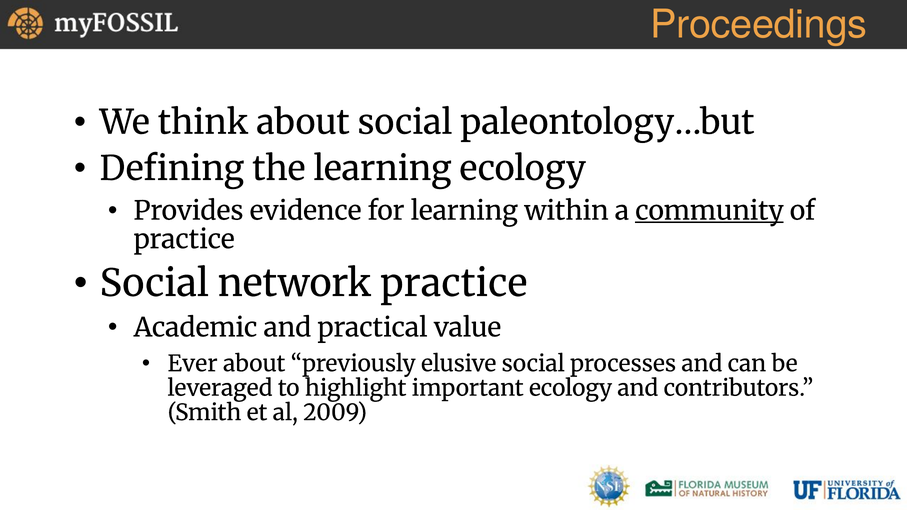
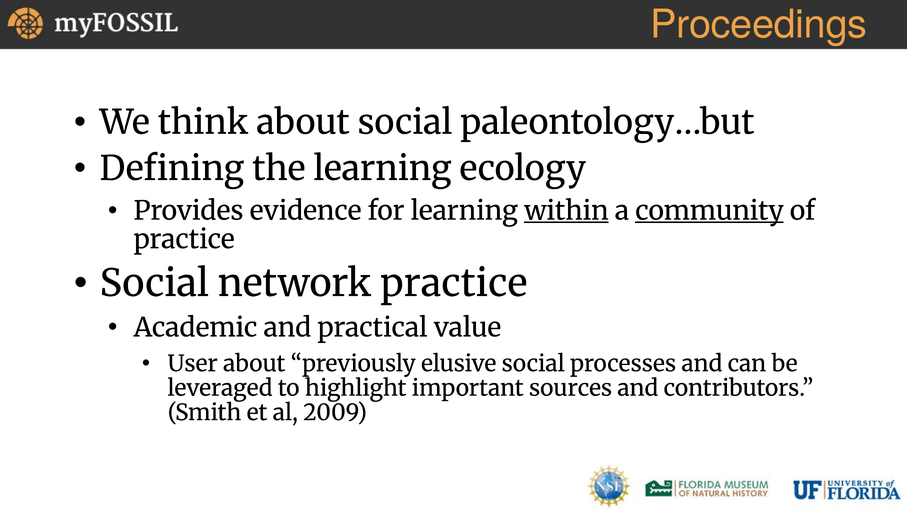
within underline: none -> present
Ever: Ever -> User
important ecology: ecology -> sources
